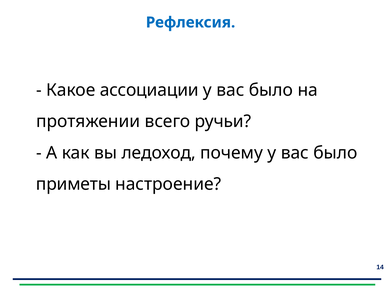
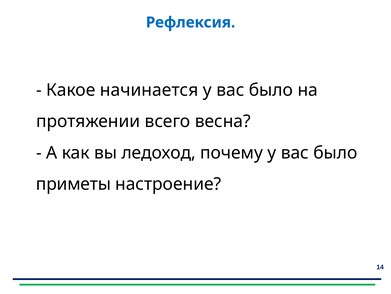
ассоциации: ассоциации -> начинается
ручьи: ручьи -> весна
